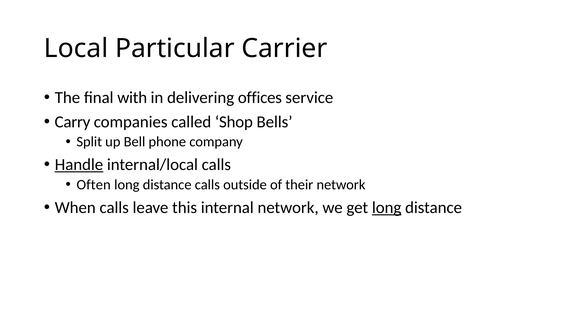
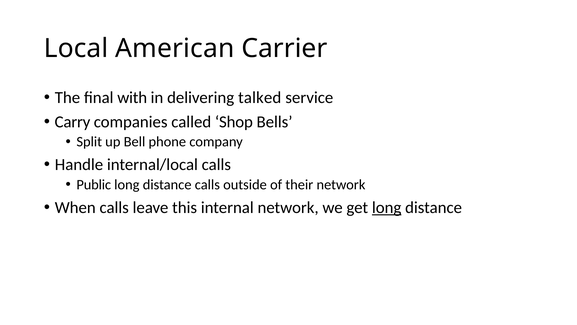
Particular: Particular -> American
offices: offices -> talked
Handle underline: present -> none
Often: Often -> Public
